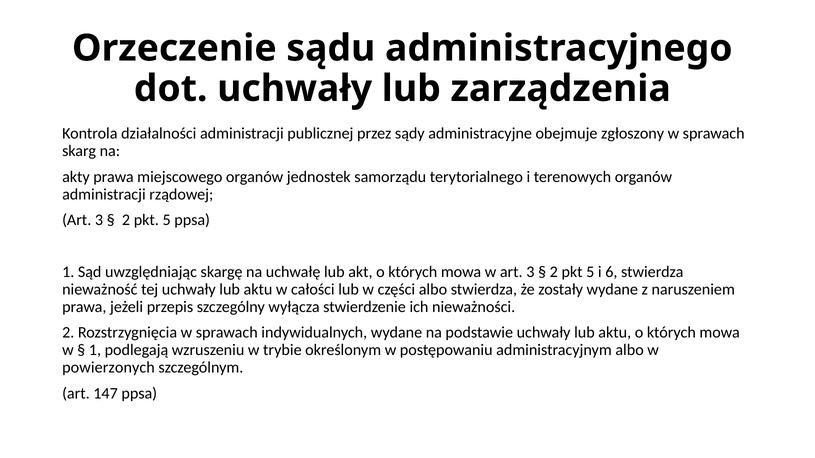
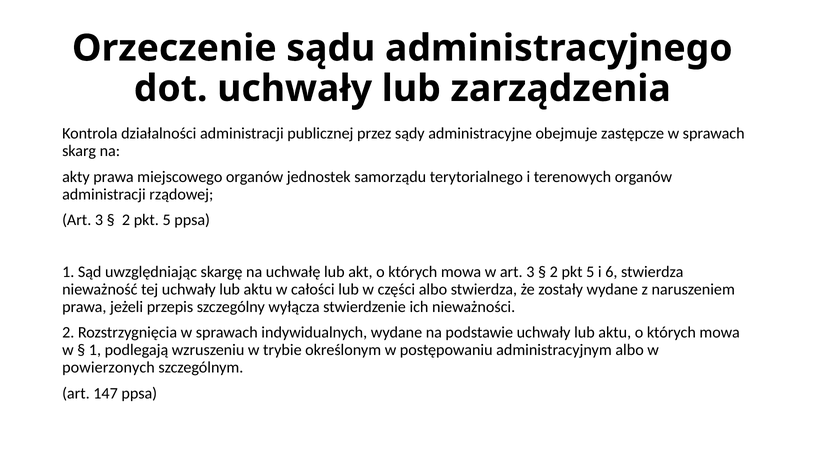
zgłoszony: zgłoszony -> zastępcze
